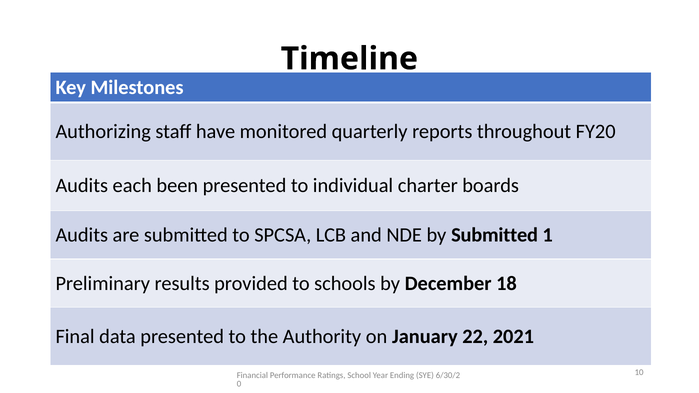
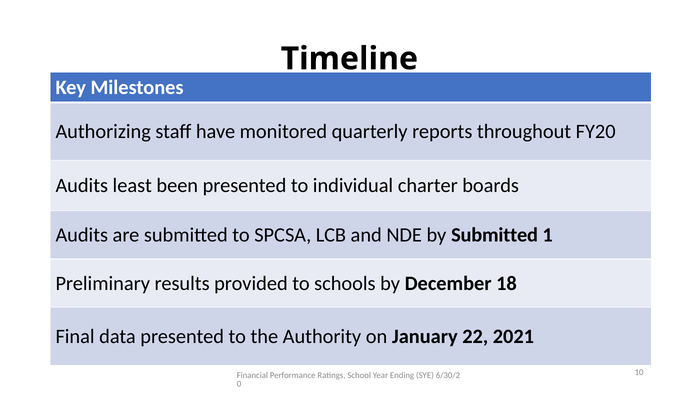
each: each -> least
